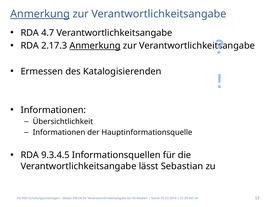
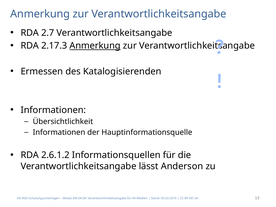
Anmerkung at (40, 14) underline: present -> none
4.7: 4.7 -> 2.7
9.3.4.5: 9.3.4.5 -> 2.6.1.2
Sebastian: Sebastian -> Anderson
